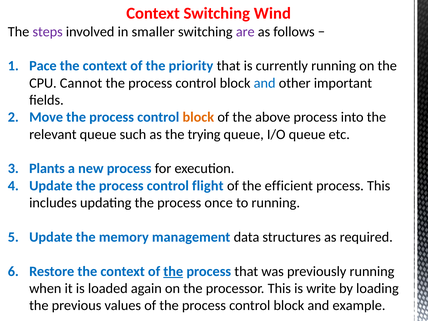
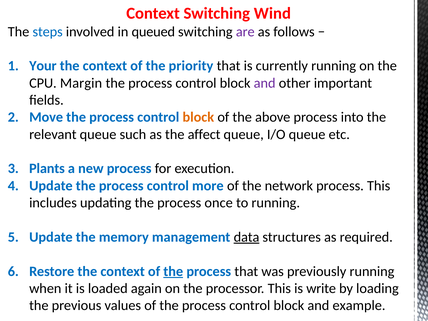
steps colour: purple -> blue
smaller: smaller -> queued
Pace: Pace -> Your
Cannot: Cannot -> Margin
and at (265, 83) colour: blue -> purple
trying: trying -> affect
flight: flight -> more
efficient: efficient -> network
data underline: none -> present
